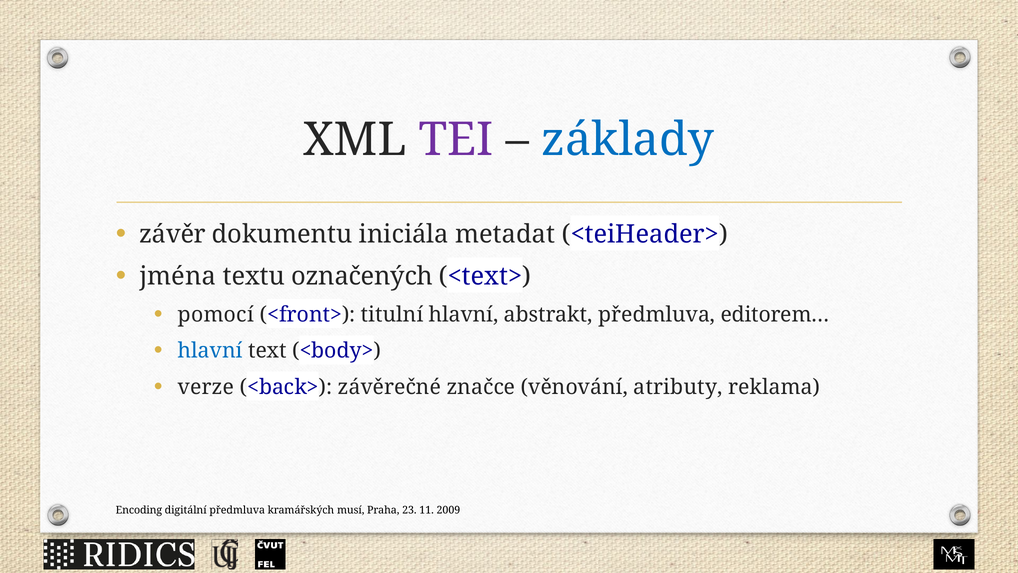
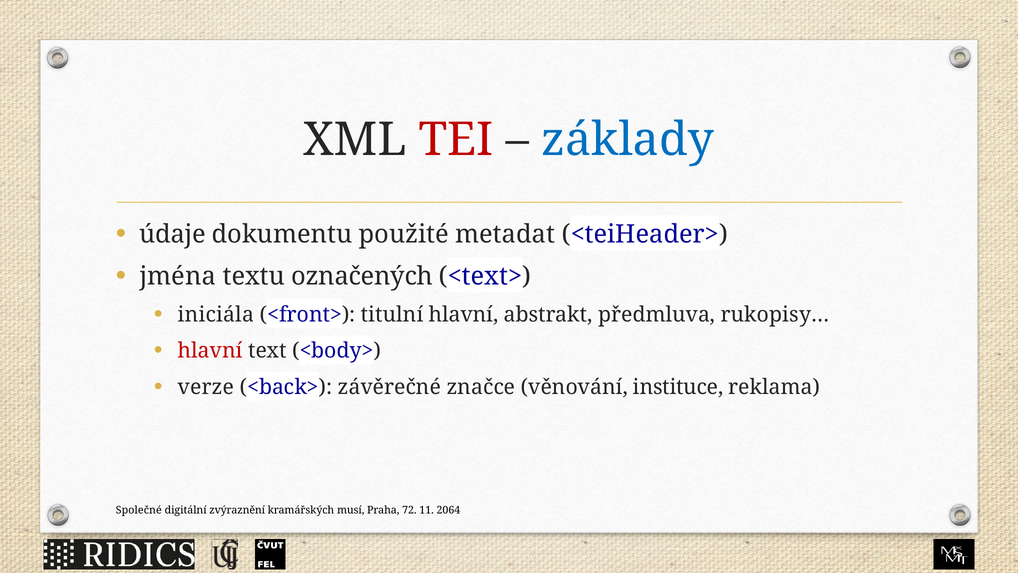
TEI colour: purple -> red
závěr: závěr -> údaje
iniciála: iniciála -> použité
pomocí: pomocí -> iniciála
editorem…: editorem… -> rukopisy…
hlavní at (210, 351) colour: blue -> red
atributy: atributy -> instituce
Encoding: Encoding -> Společné
digitální předmluva: předmluva -> zvýraznění
23: 23 -> 72
2009: 2009 -> 2064
